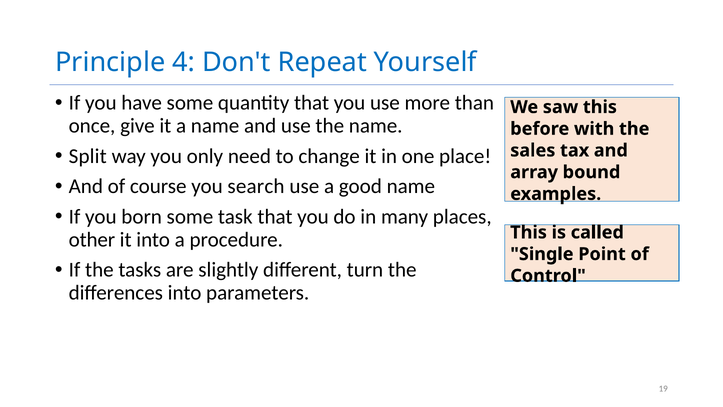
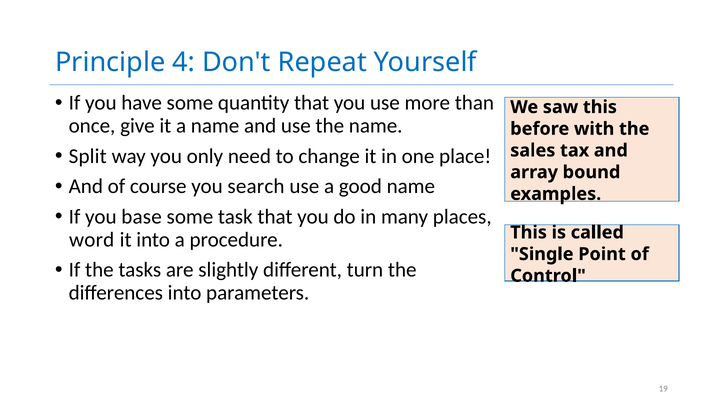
born: born -> base
other: other -> word
